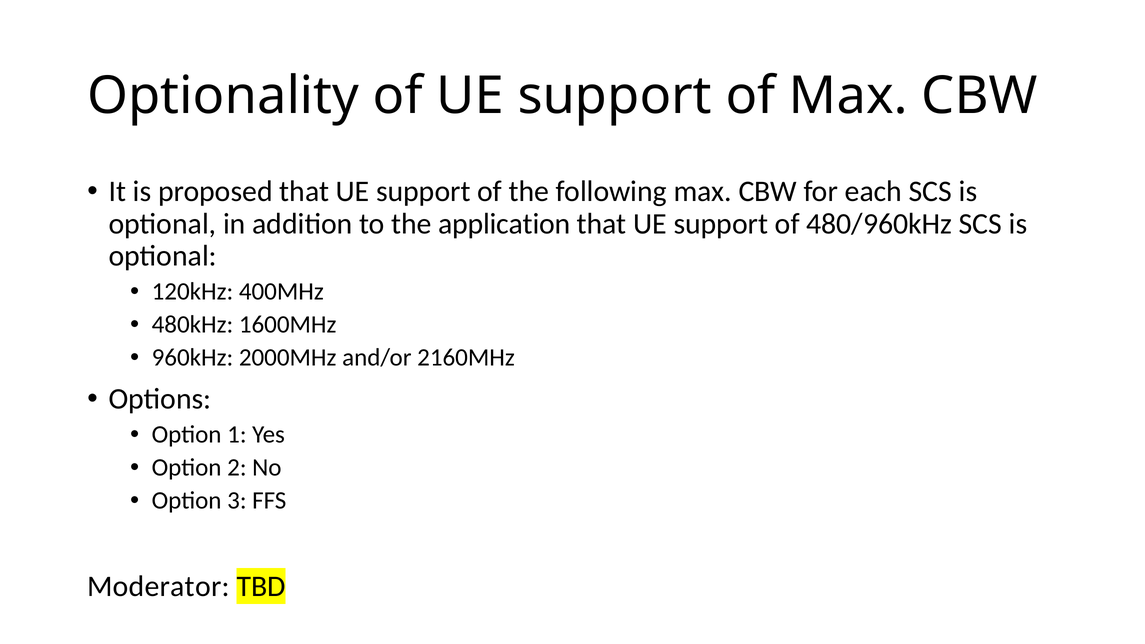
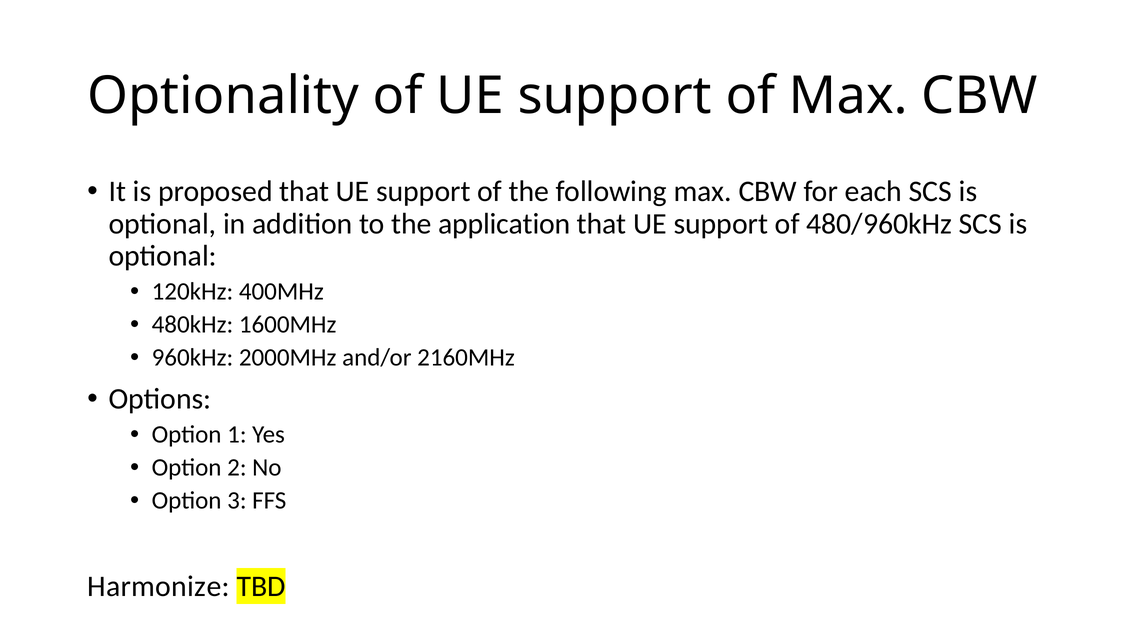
Moderator: Moderator -> Harmonize
